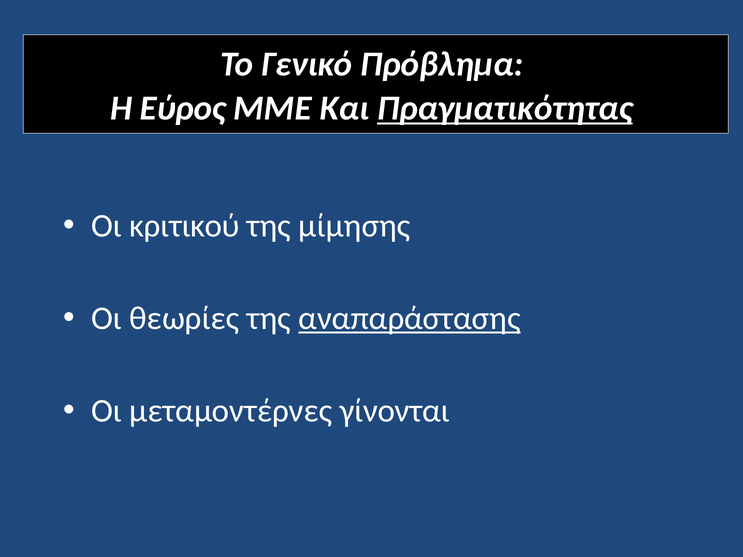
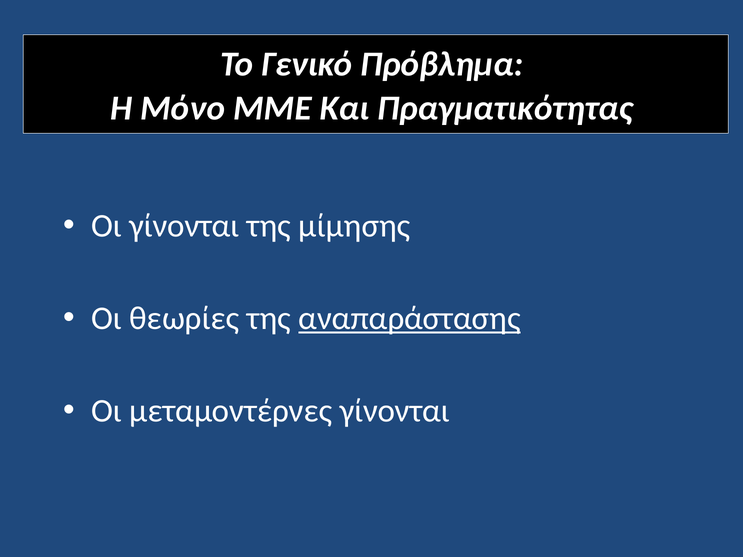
Εύρος: Εύρος -> Μόνο
Πραγματικότητας underline: present -> none
Οι κριτικού: κριτικού -> γίνονται
